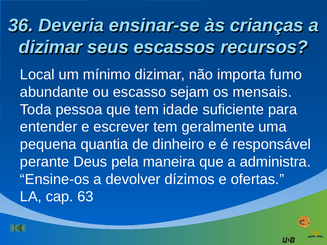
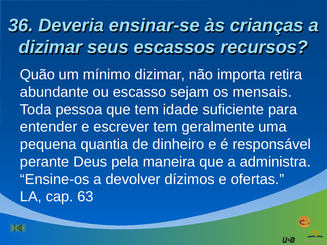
Local: Local -> Quão
fumo: fumo -> retira
